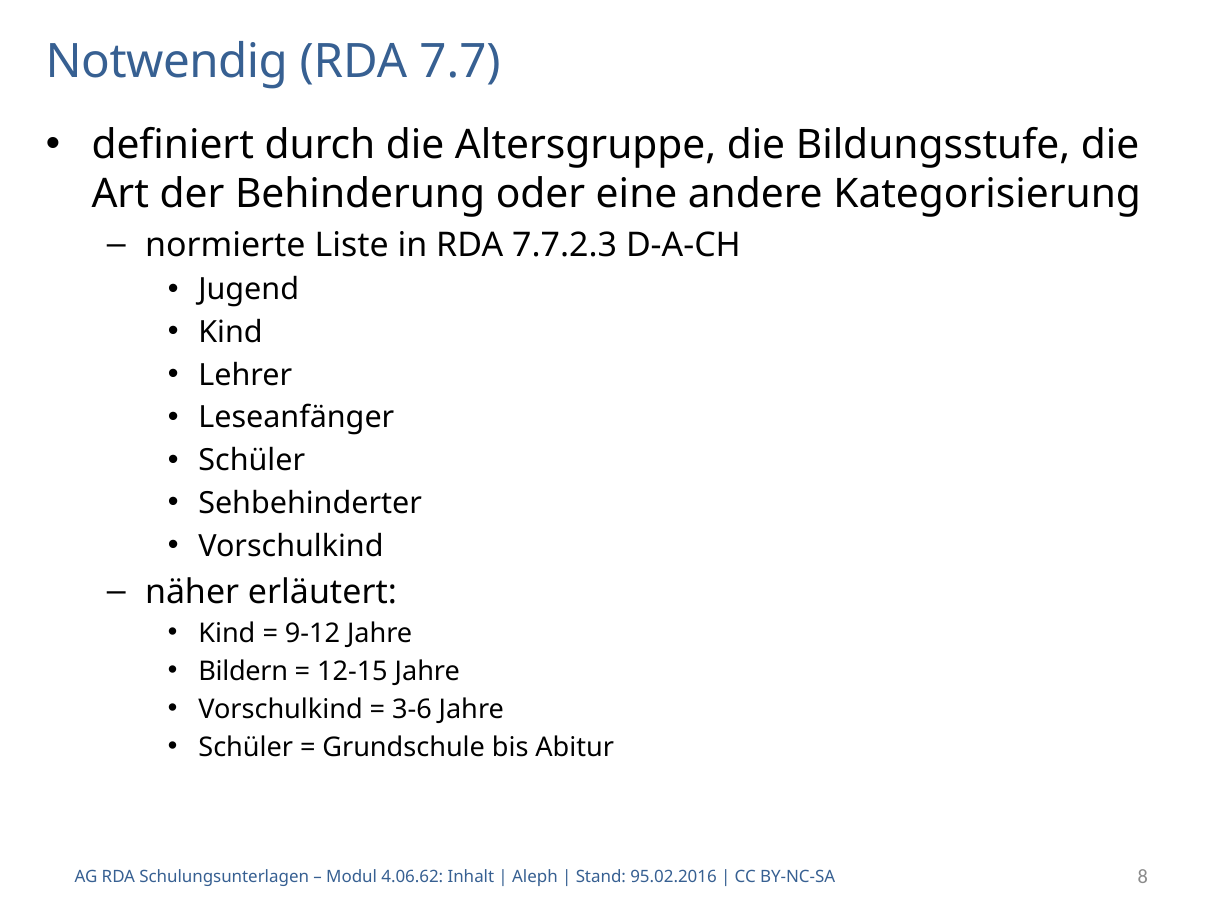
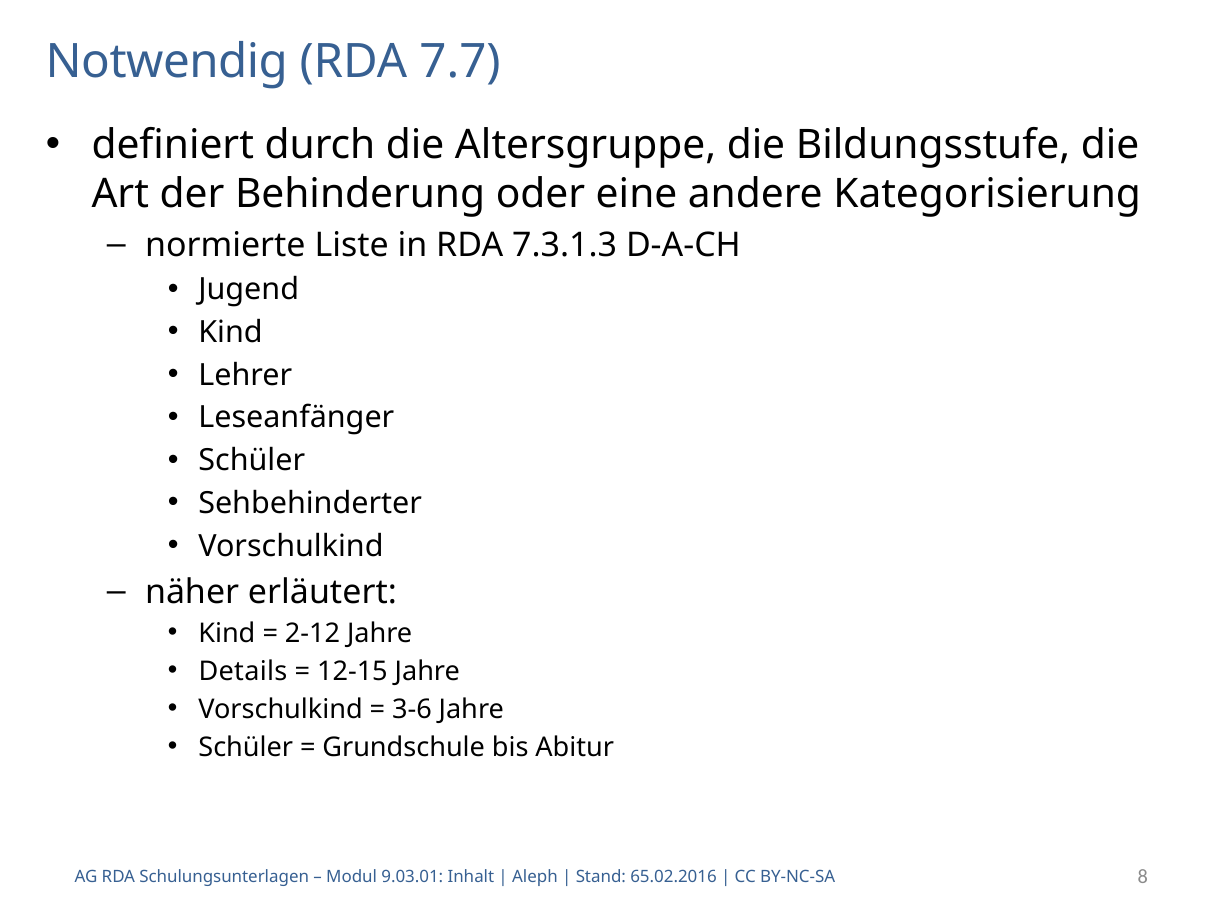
7.7.2.3: 7.7.2.3 -> 7.3.1.3
9-12: 9-12 -> 2-12
Bildern: Bildern -> Details
4.06.62: 4.06.62 -> 9.03.01
95.02.2016: 95.02.2016 -> 65.02.2016
